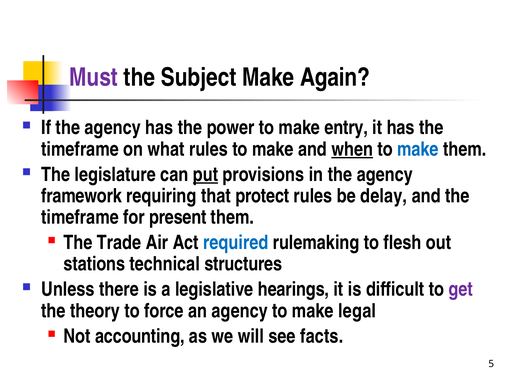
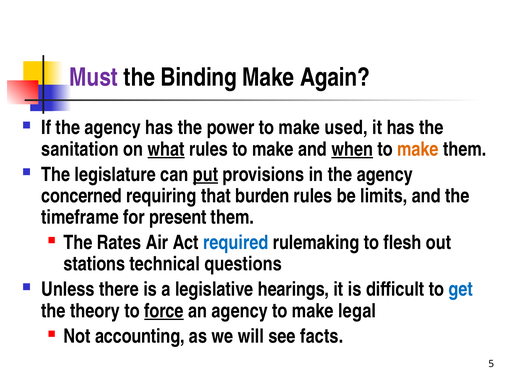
Subject: Subject -> Binding
entry: entry -> used
timeframe at (80, 149): timeframe -> sanitation
what underline: none -> present
make at (418, 149) colour: blue -> orange
framework: framework -> concerned
protect: protect -> burden
delay: delay -> limits
Trade: Trade -> Rates
structures: structures -> questions
get colour: purple -> blue
force underline: none -> present
